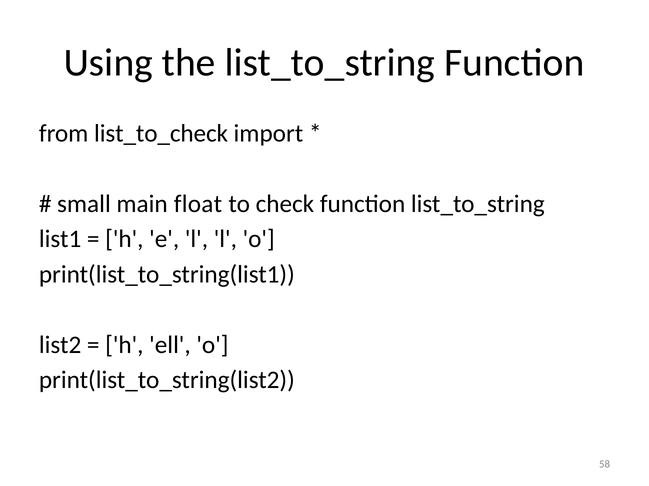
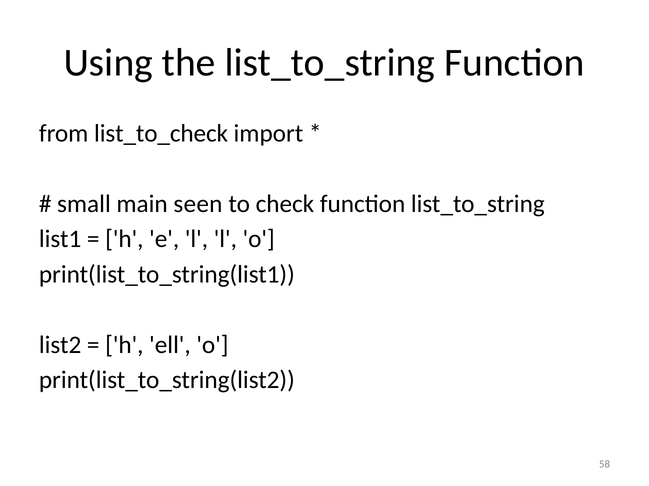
float: float -> seen
